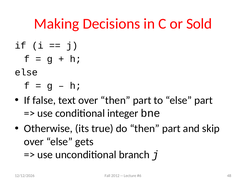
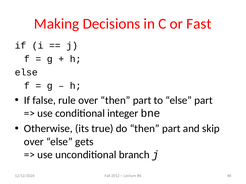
Sold: Sold -> Fast
text: text -> rule
